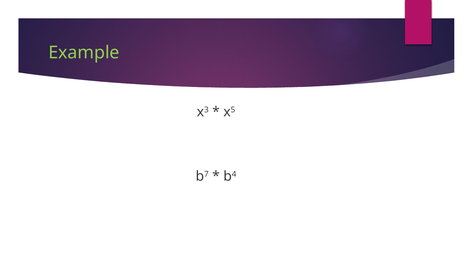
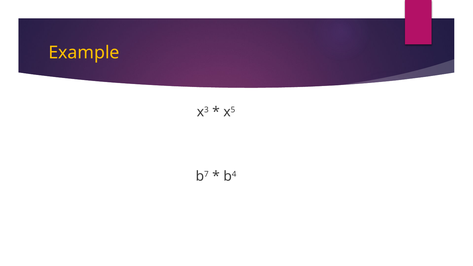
Example colour: light green -> yellow
